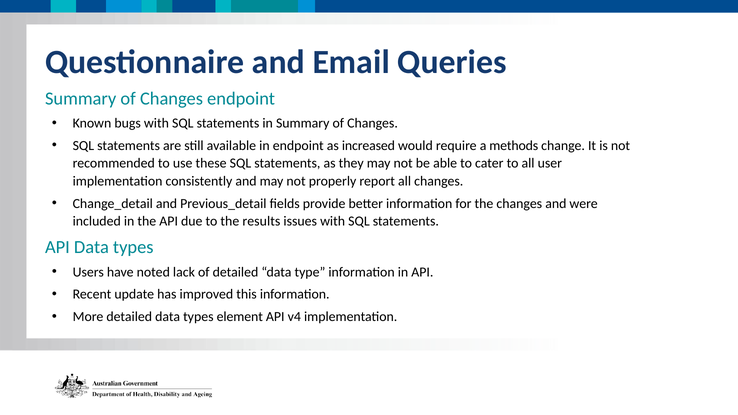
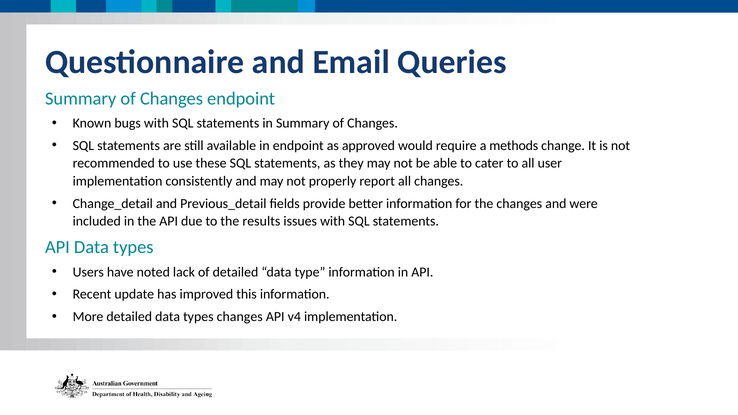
increased: increased -> approved
types element: element -> changes
